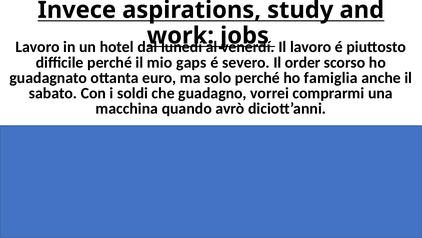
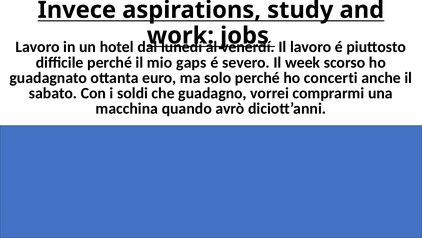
order: order -> week
famiglia: famiglia -> concerti
